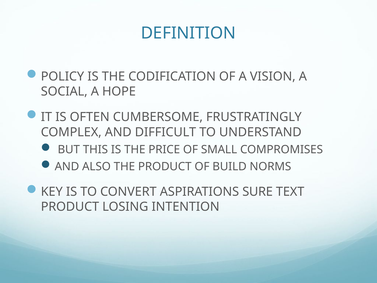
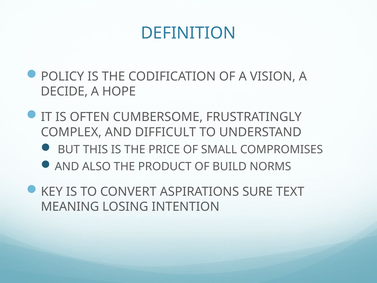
SOCIAL: SOCIAL -> DECIDE
PRODUCT at (70, 207): PRODUCT -> MEANING
